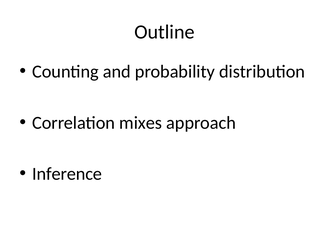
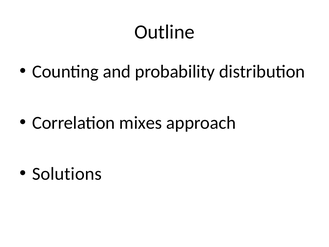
Inference: Inference -> Solutions
